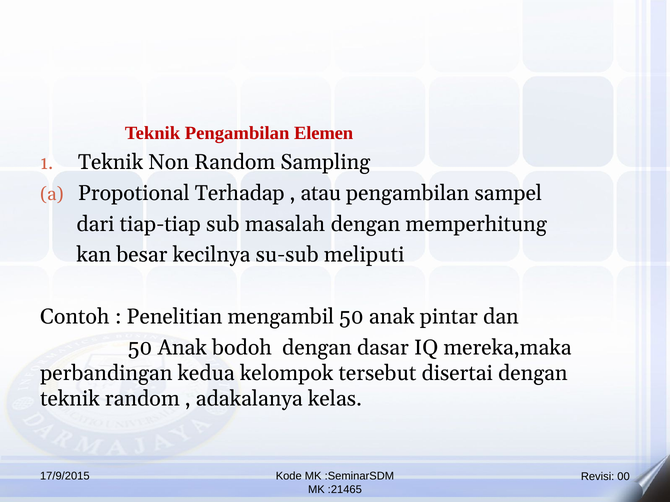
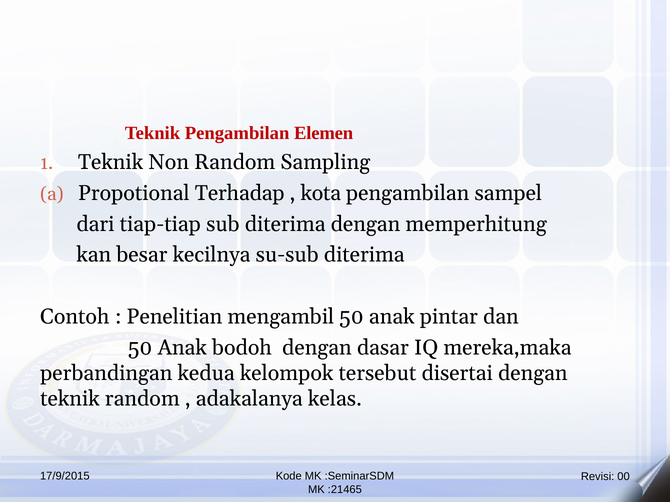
atau: atau -> kota
sub masalah: masalah -> diterima
su-sub meliputi: meliputi -> diterima
